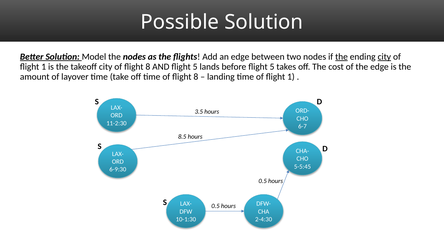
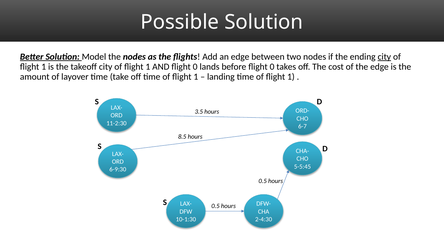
the at (342, 57) underline: present -> none
8 at (148, 67): 8 -> 1
AND flight 5: 5 -> 0
before flight 5: 5 -> 0
8 at (196, 77): 8 -> 1
